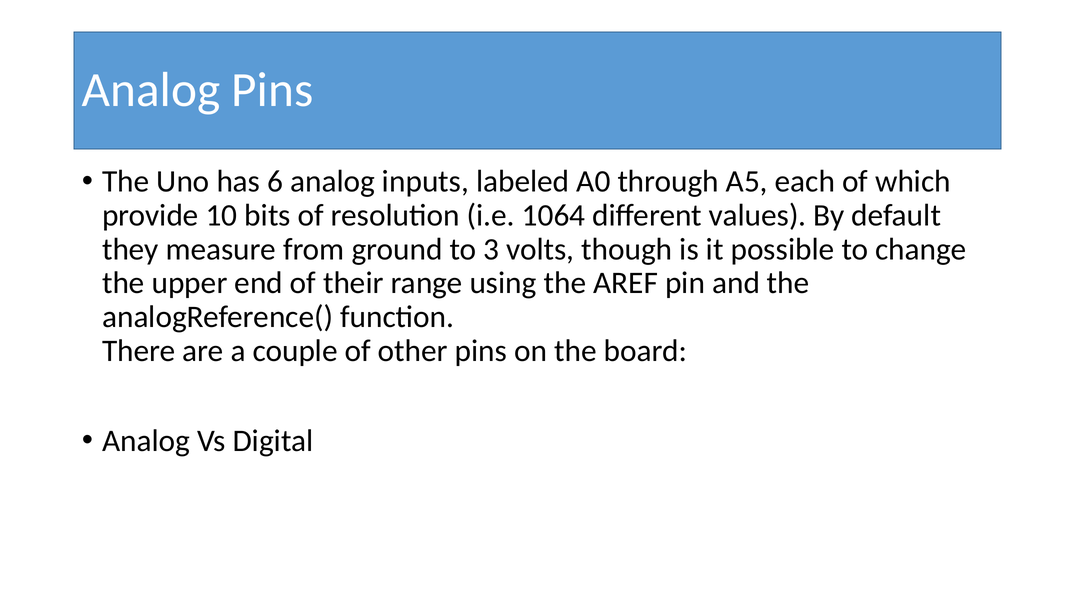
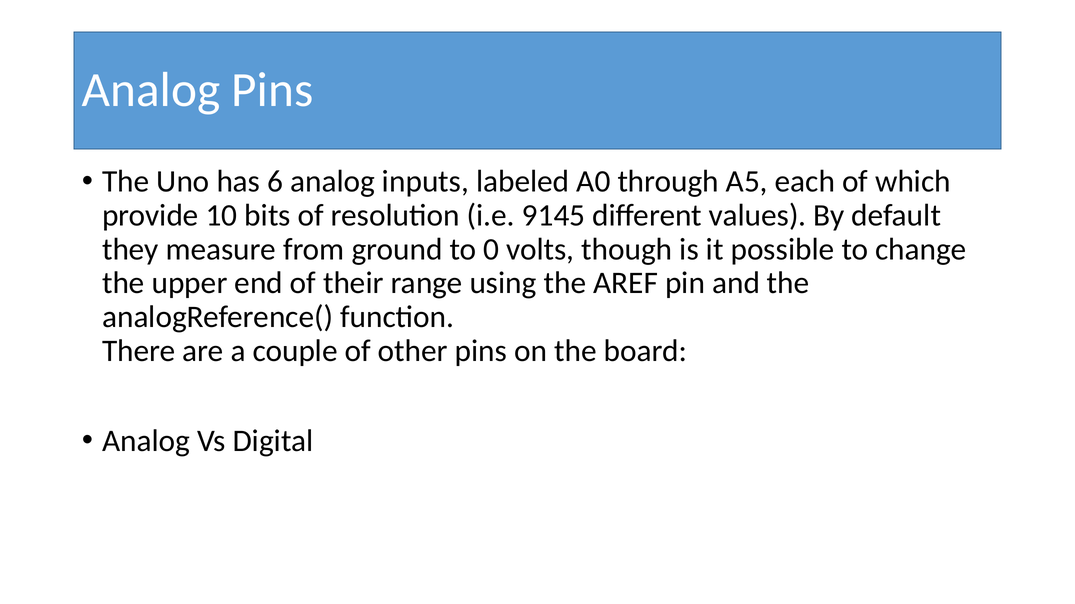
1064: 1064 -> 9145
3: 3 -> 0
